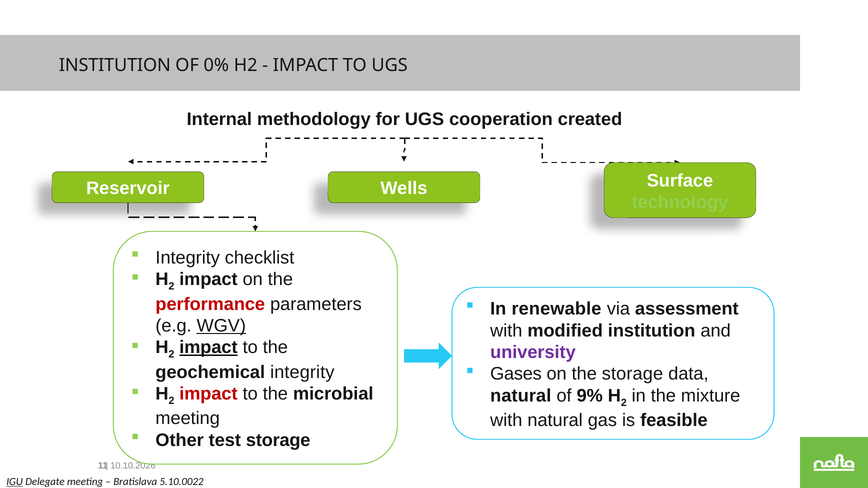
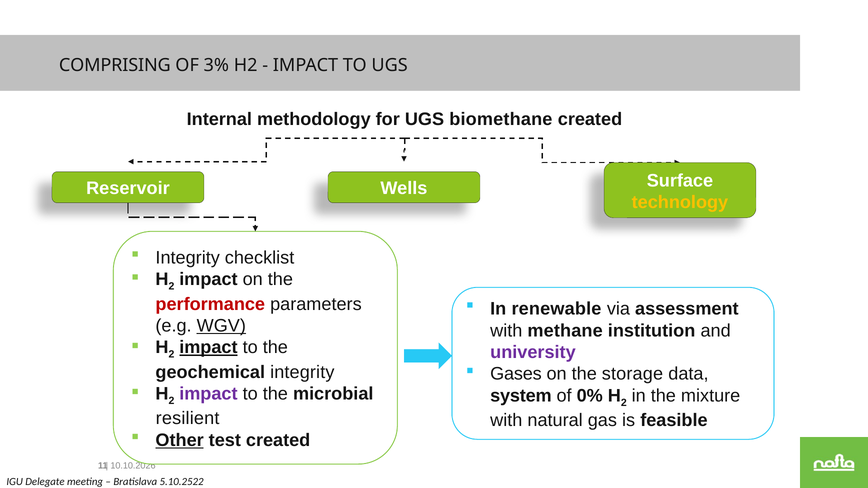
INSTITUTION at (115, 65): INSTITUTION -> COMPRISING
0%: 0% -> 3%
cooperation: cooperation -> biomethane
technology colour: light green -> yellow
modified: modified -> methane
impact at (208, 394) colour: red -> purple
natural at (521, 396): natural -> system
9%: 9% -> 0%
meeting at (188, 419): meeting -> resilient
Other underline: none -> present
test storage: storage -> created
IGU underline: present -> none
5.10.0022: 5.10.0022 -> 5.10.2522
